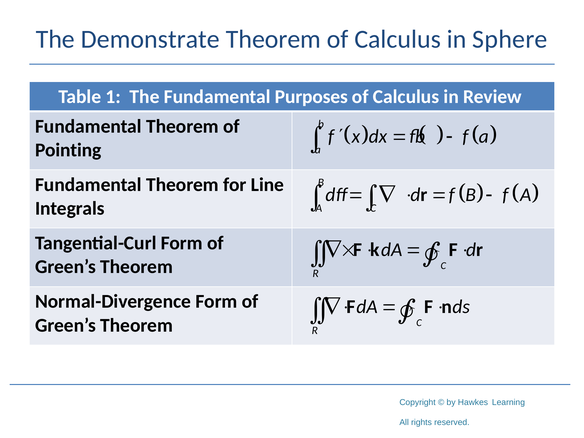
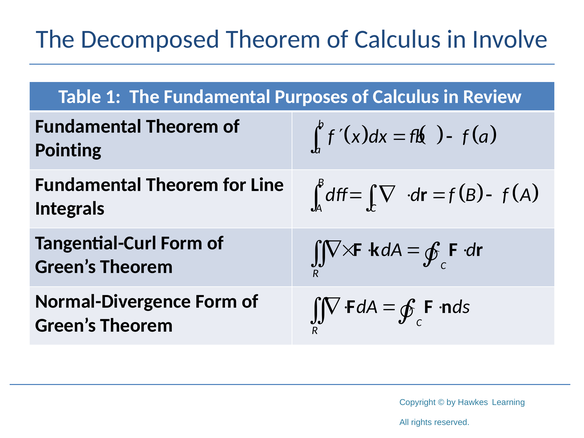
Demonstrate: Demonstrate -> Decomposed
Sphere: Sphere -> Involve
